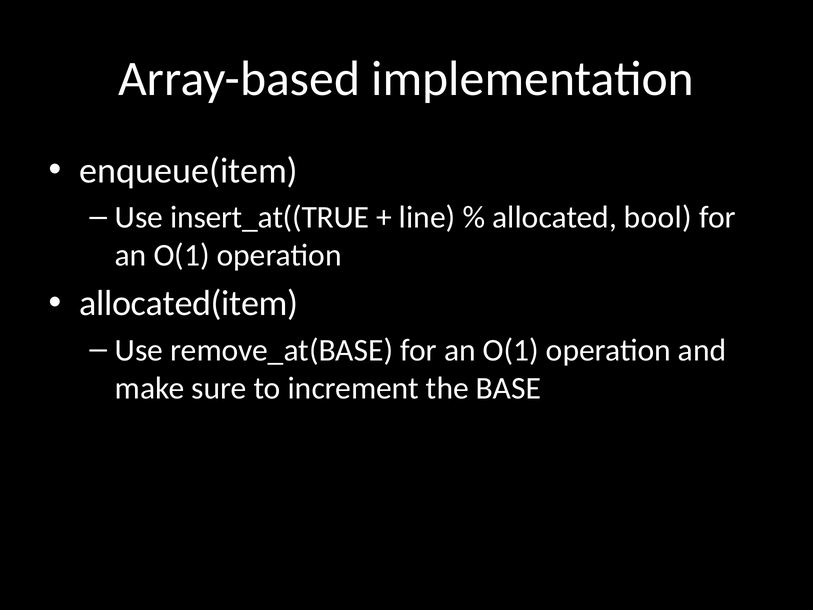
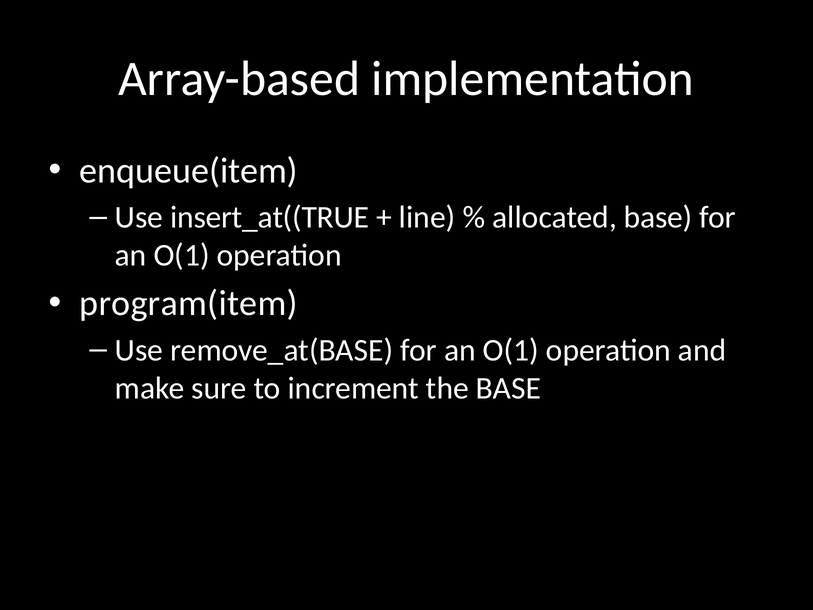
allocated bool: bool -> base
allocated(item: allocated(item -> program(item
